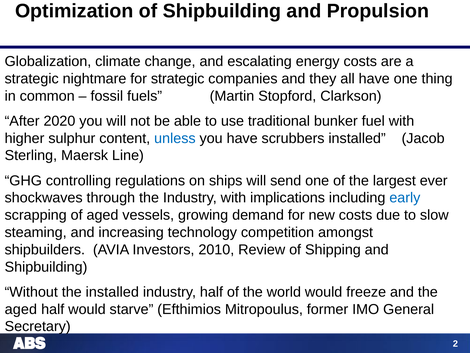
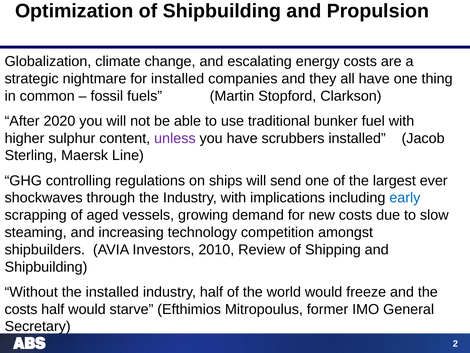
for strategic: strategic -> installed
unless colour: blue -> purple
aged at (21, 309): aged -> costs
